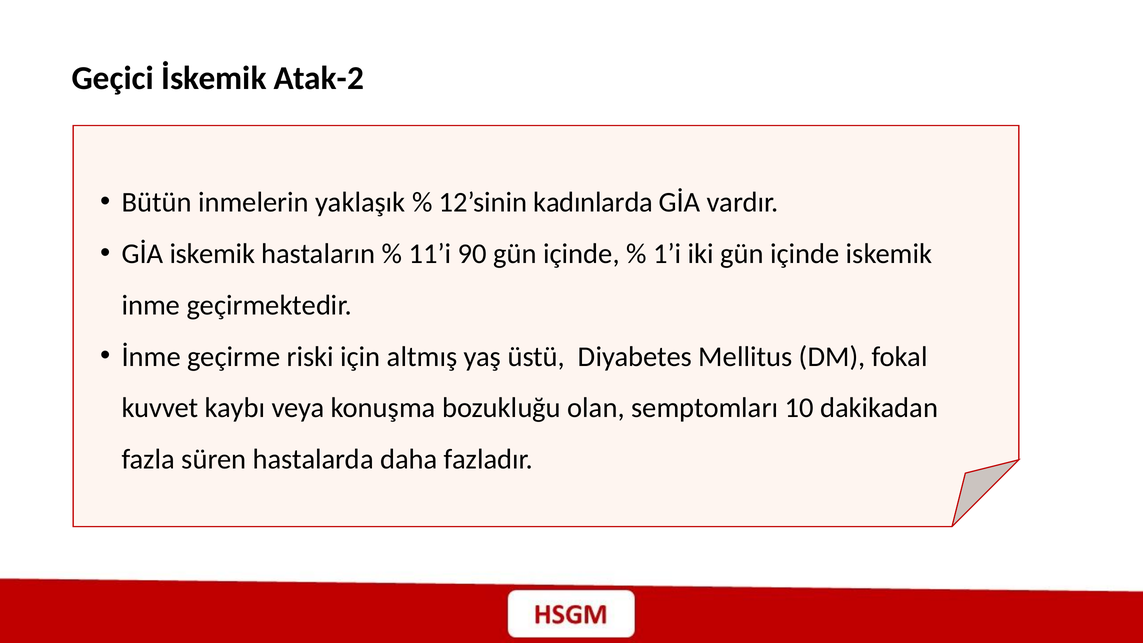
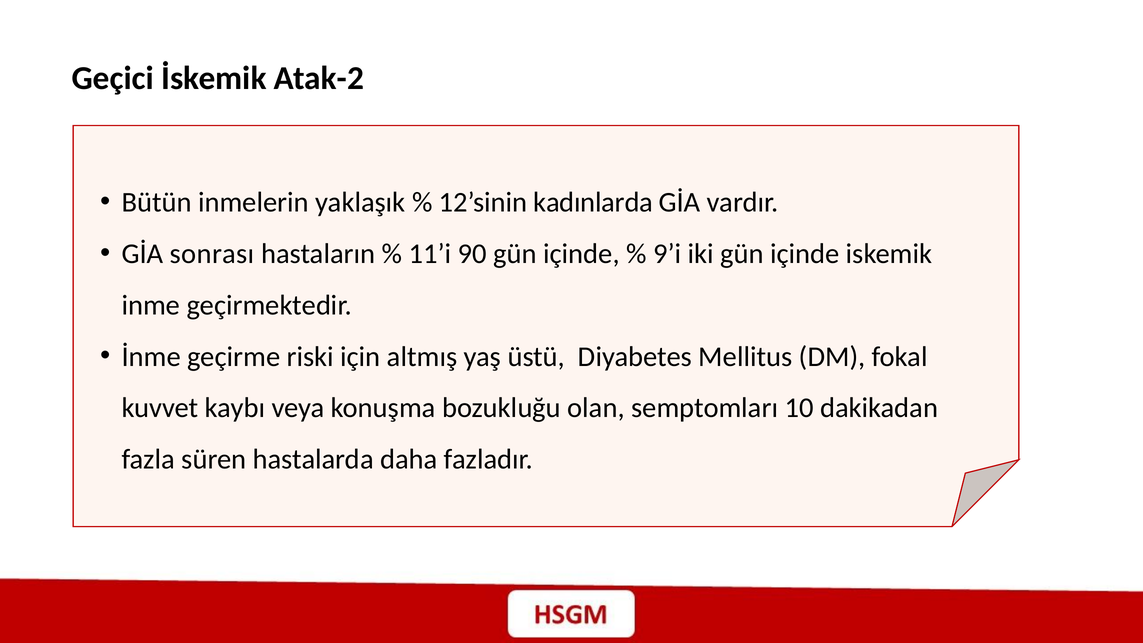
GİA iskemik: iskemik -> sonrası
1’i: 1’i -> 9’i
